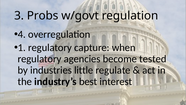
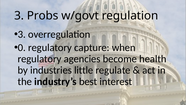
4 at (22, 34): 4 -> 3
1: 1 -> 0
tested: tested -> health
